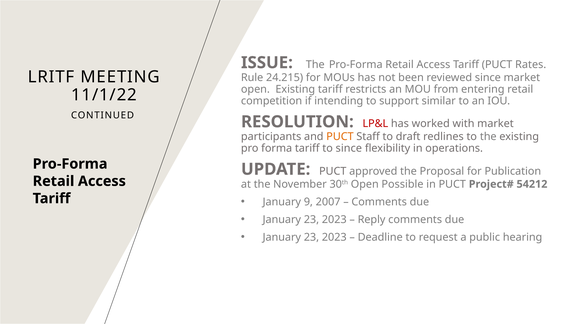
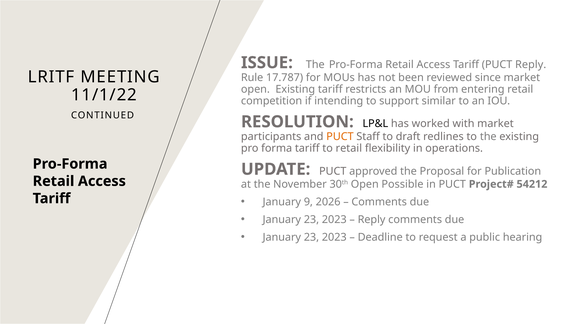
PUCT Rates: Rates -> Reply
24.215: 24.215 -> 17.787
LP&L colour: red -> black
to since: since -> retail
2007: 2007 -> 2026
